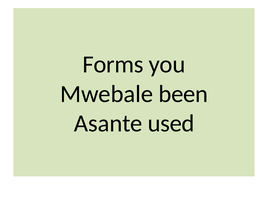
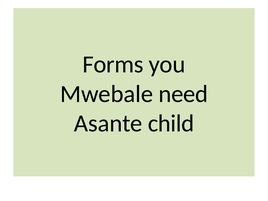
been: been -> need
used: used -> child
